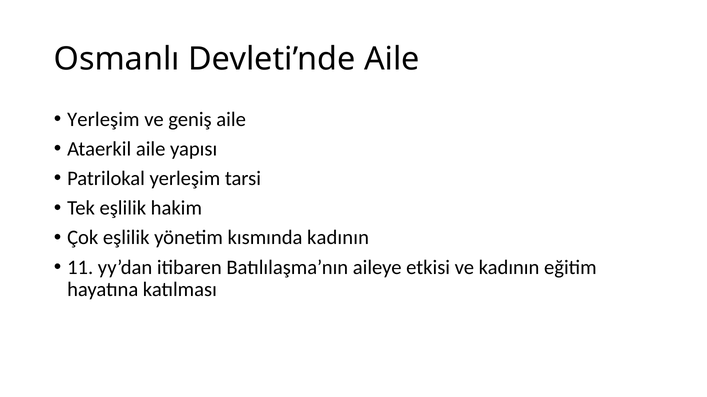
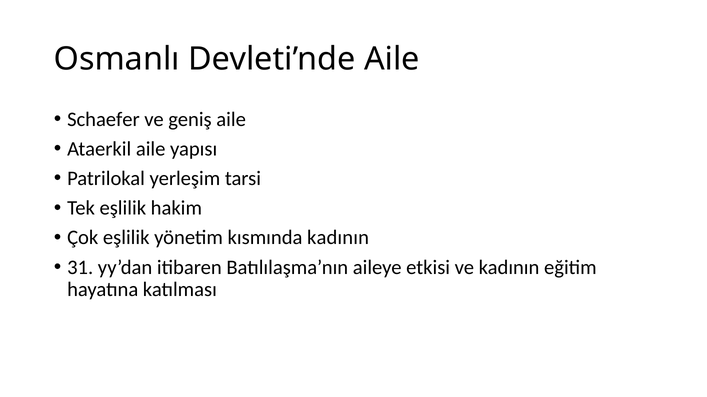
Yerleşim at (103, 120): Yerleşim -> Schaefer
11: 11 -> 31
